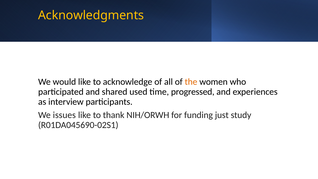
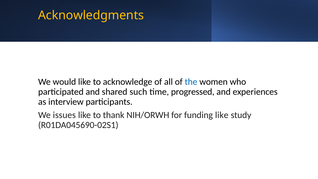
the colour: orange -> blue
used: used -> such
funding just: just -> like
